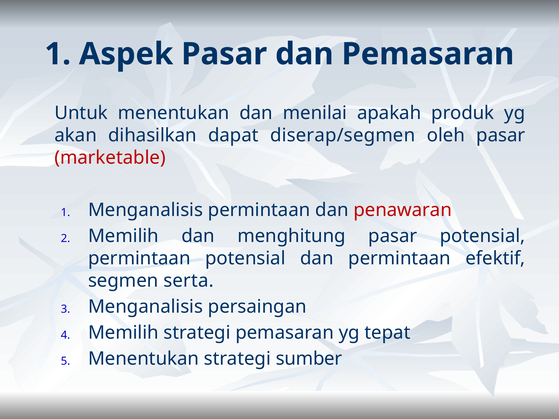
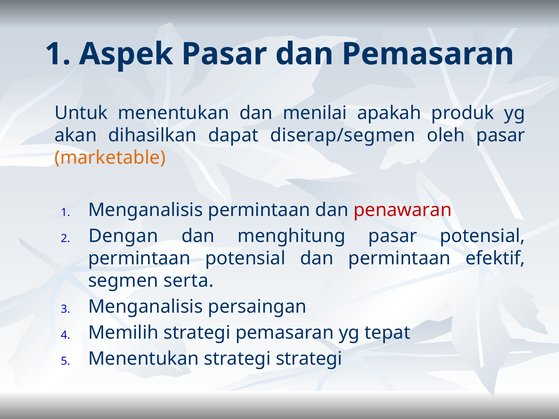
marketable colour: red -> orange
Memilih at (123, 236): Memilih -> Dengan
strategi sumber: sumber -> strategi
